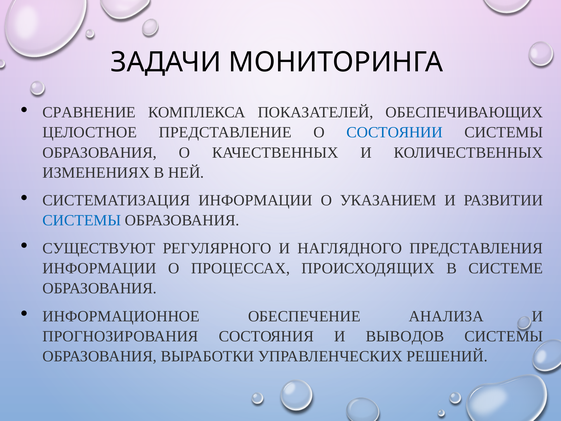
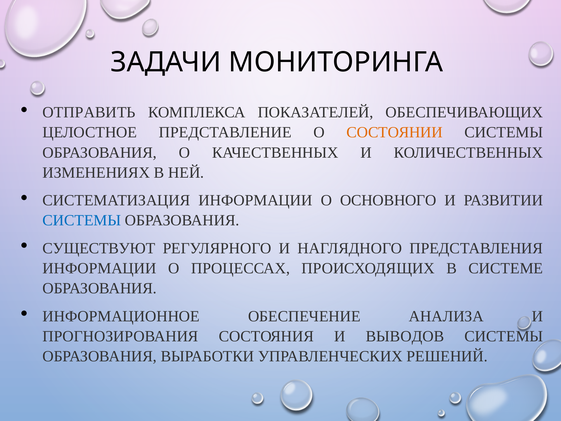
СРАВНЕНИЕ: СРАВНЕНИЕ -> ОТПРАВИТЬ
СОСТОЯНИИ colour: blue -> orange
УКАЗАНИЕМ: УКАЗАНИЕМ -> ОСНОВНОГО
